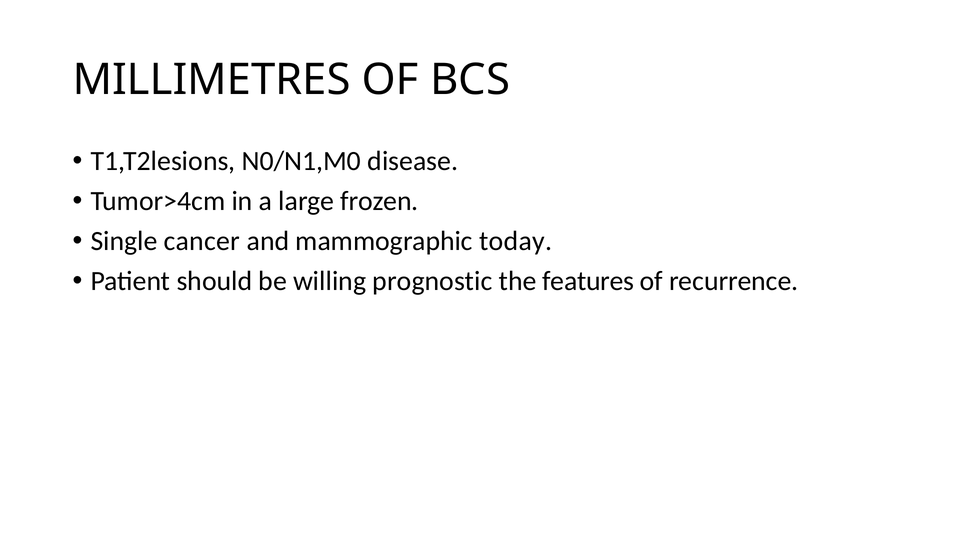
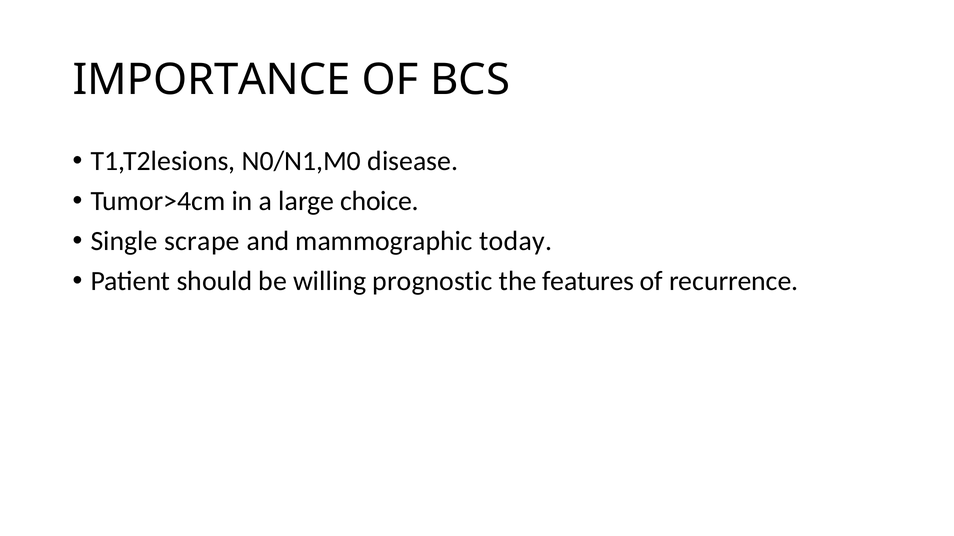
MILLIMETRES: MILLIMETRES -> IMPORTANCE
frozen: frozen -> choice
cancer: cancer -> scrape
